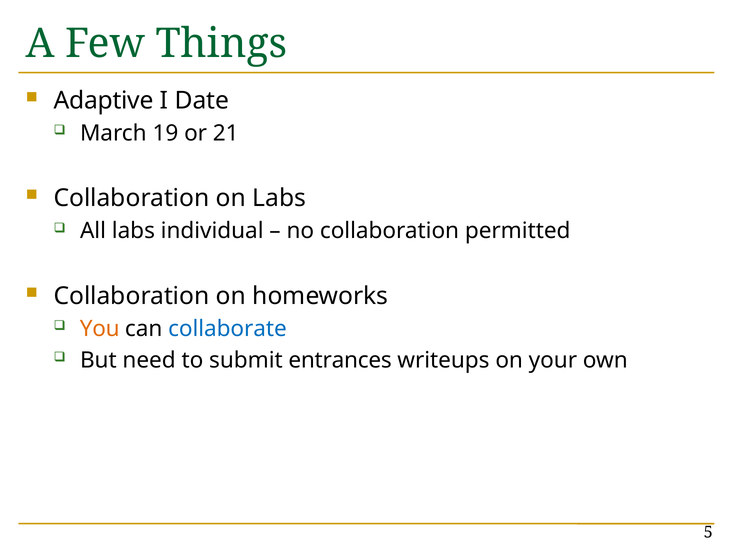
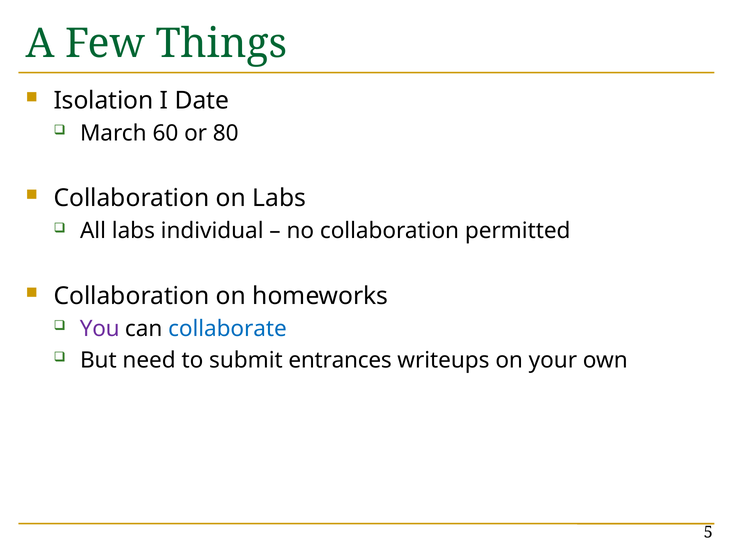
Adaptive: Adaptive -> Isolation
19: 19 -> 60
21: 21 -> 80
You colour: orange -> purple
